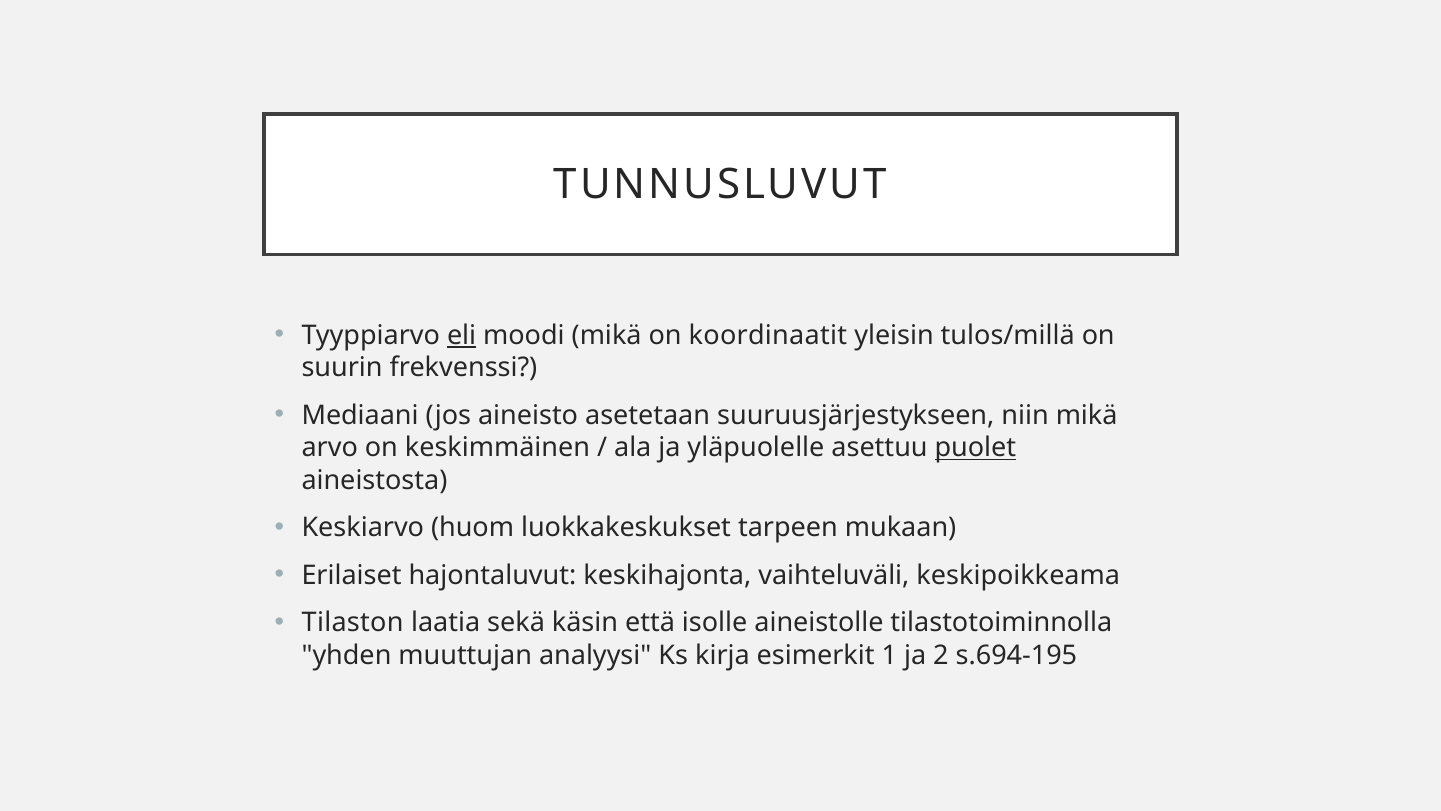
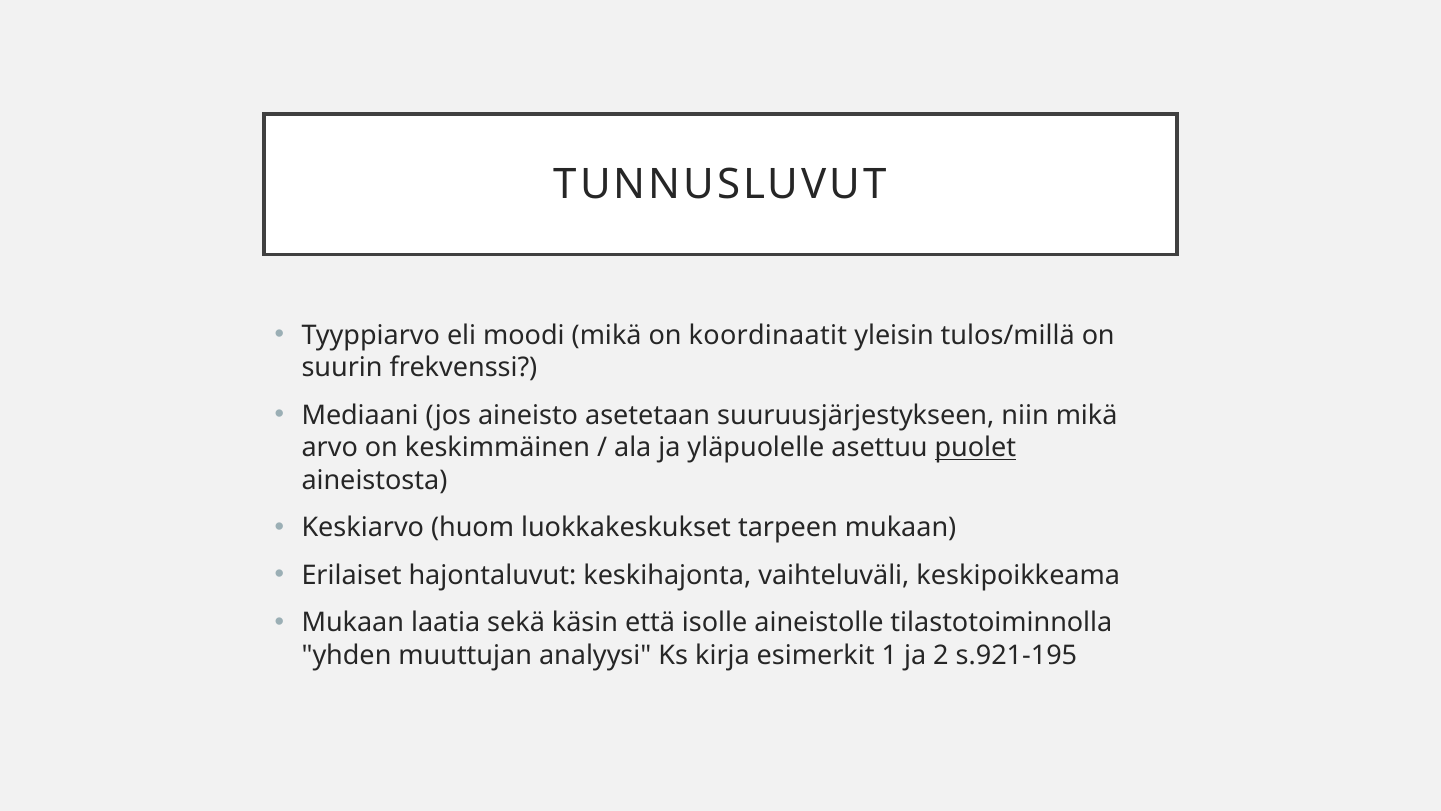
eli underline: present -> none
Tilaston at (353, 622): Tilaston -> Mukaan
s.694-195: s.694-195 -> s.921-195
